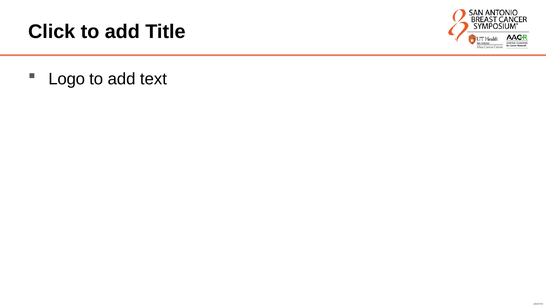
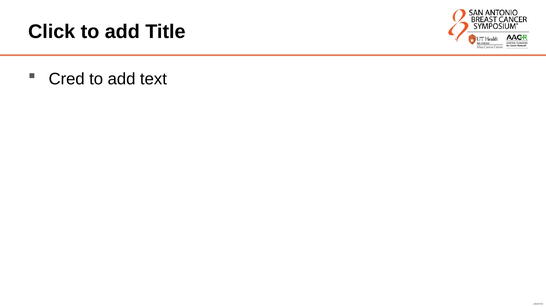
Logo: Logo -> Cred
